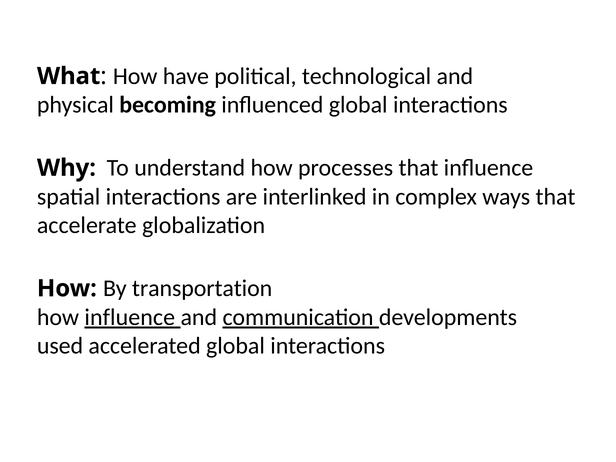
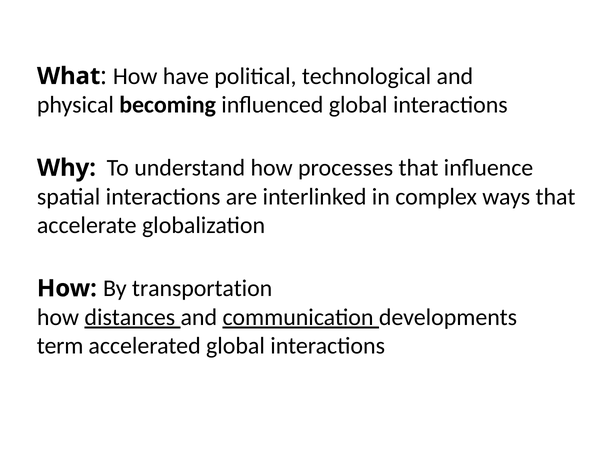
how influence: influence -> distances
used: used -> term
